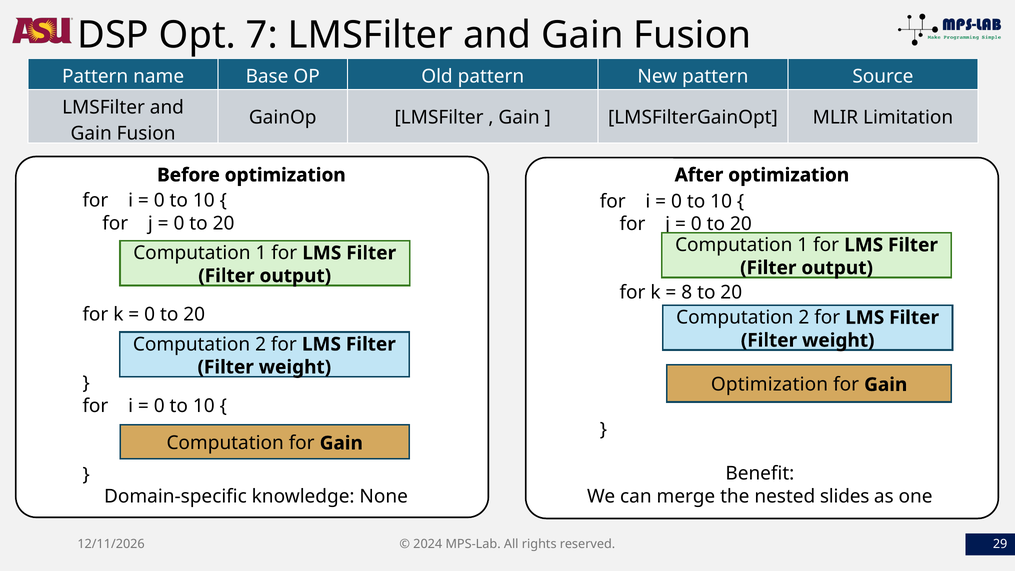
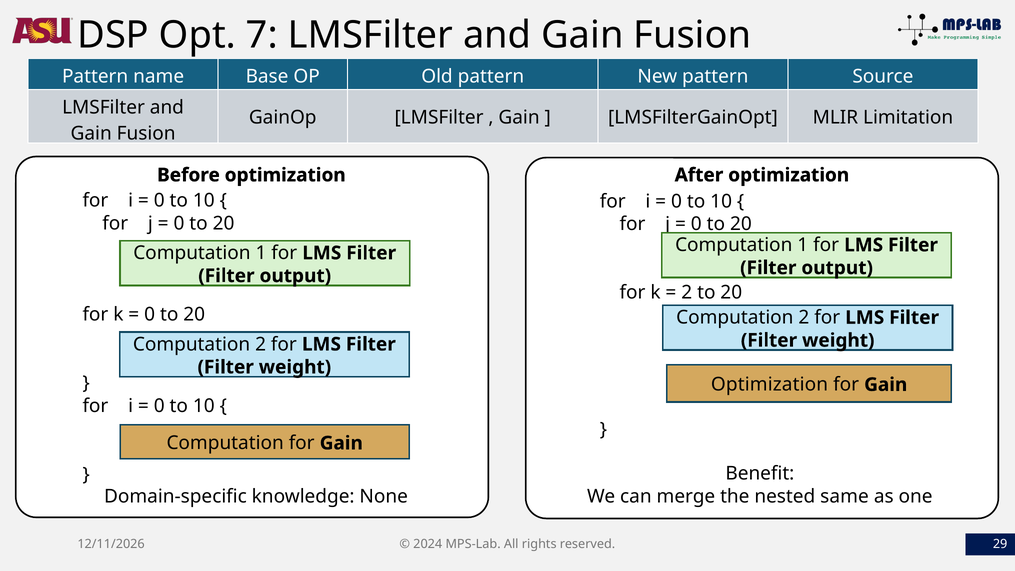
8 at (687, 293): 8 -> 2
slides: slides -> same
